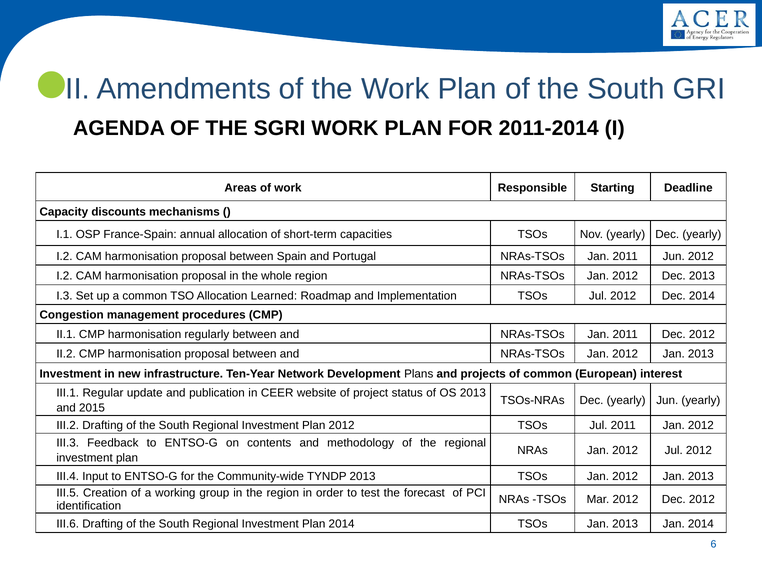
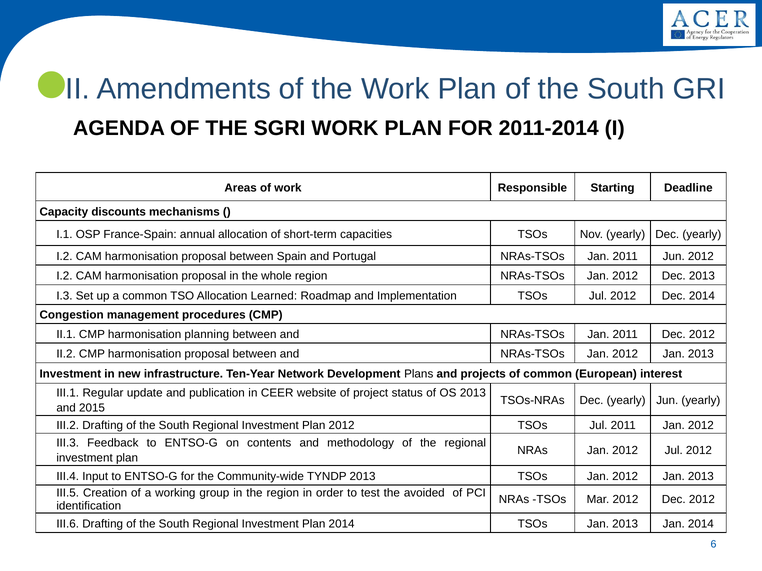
regularly: regularly -> planning
forecast: forecast -> avoided
